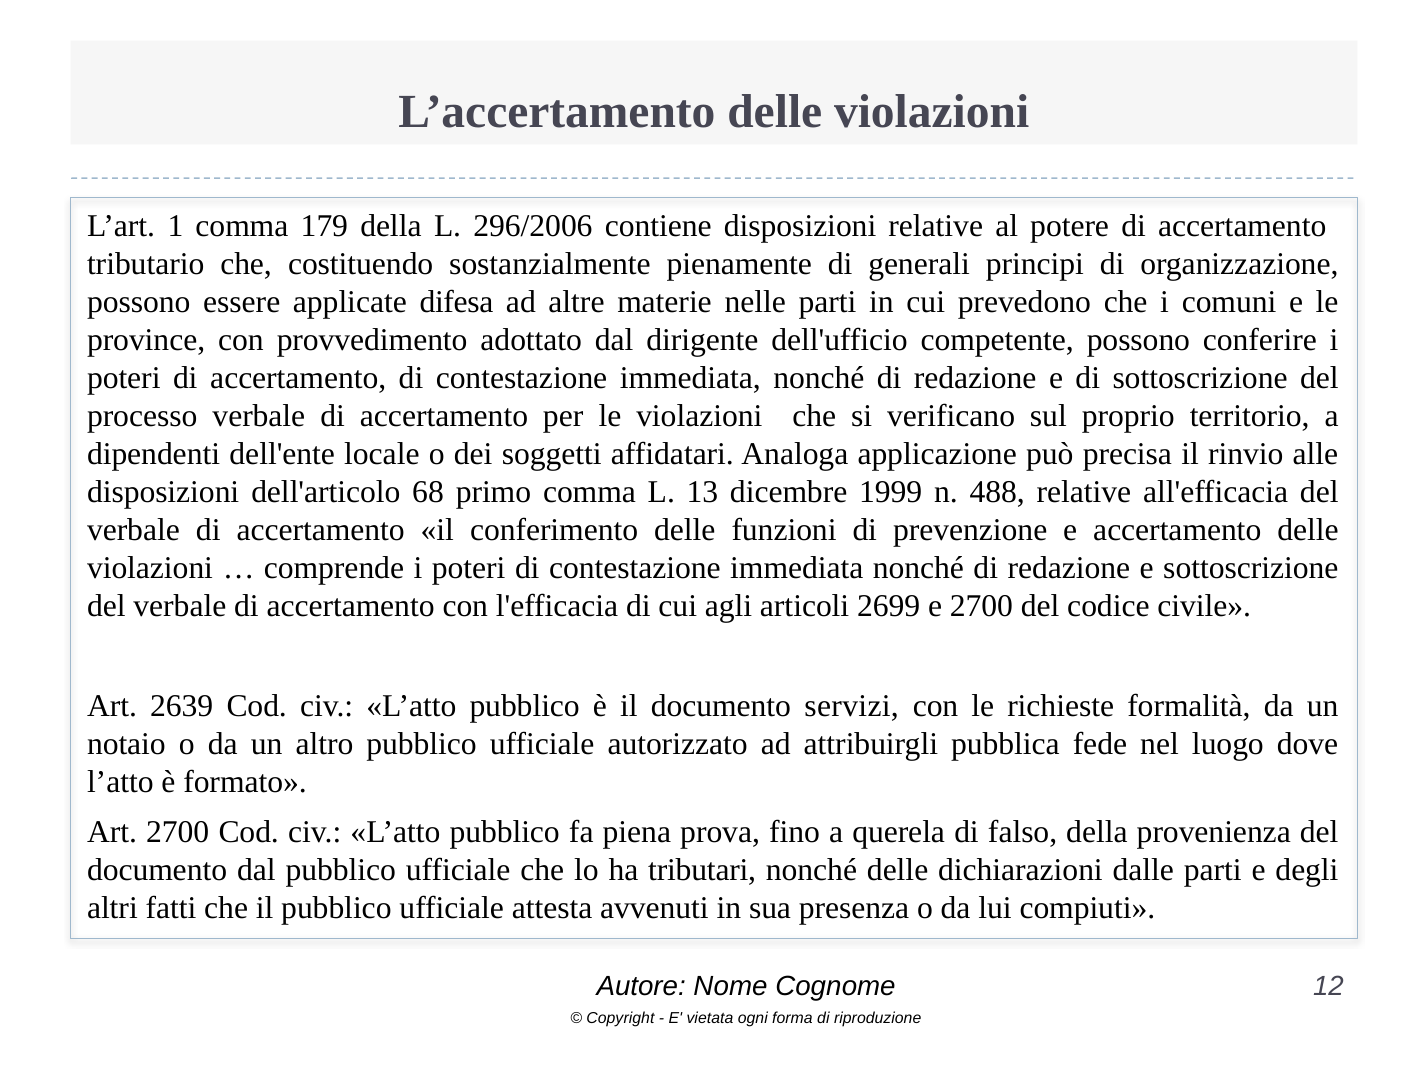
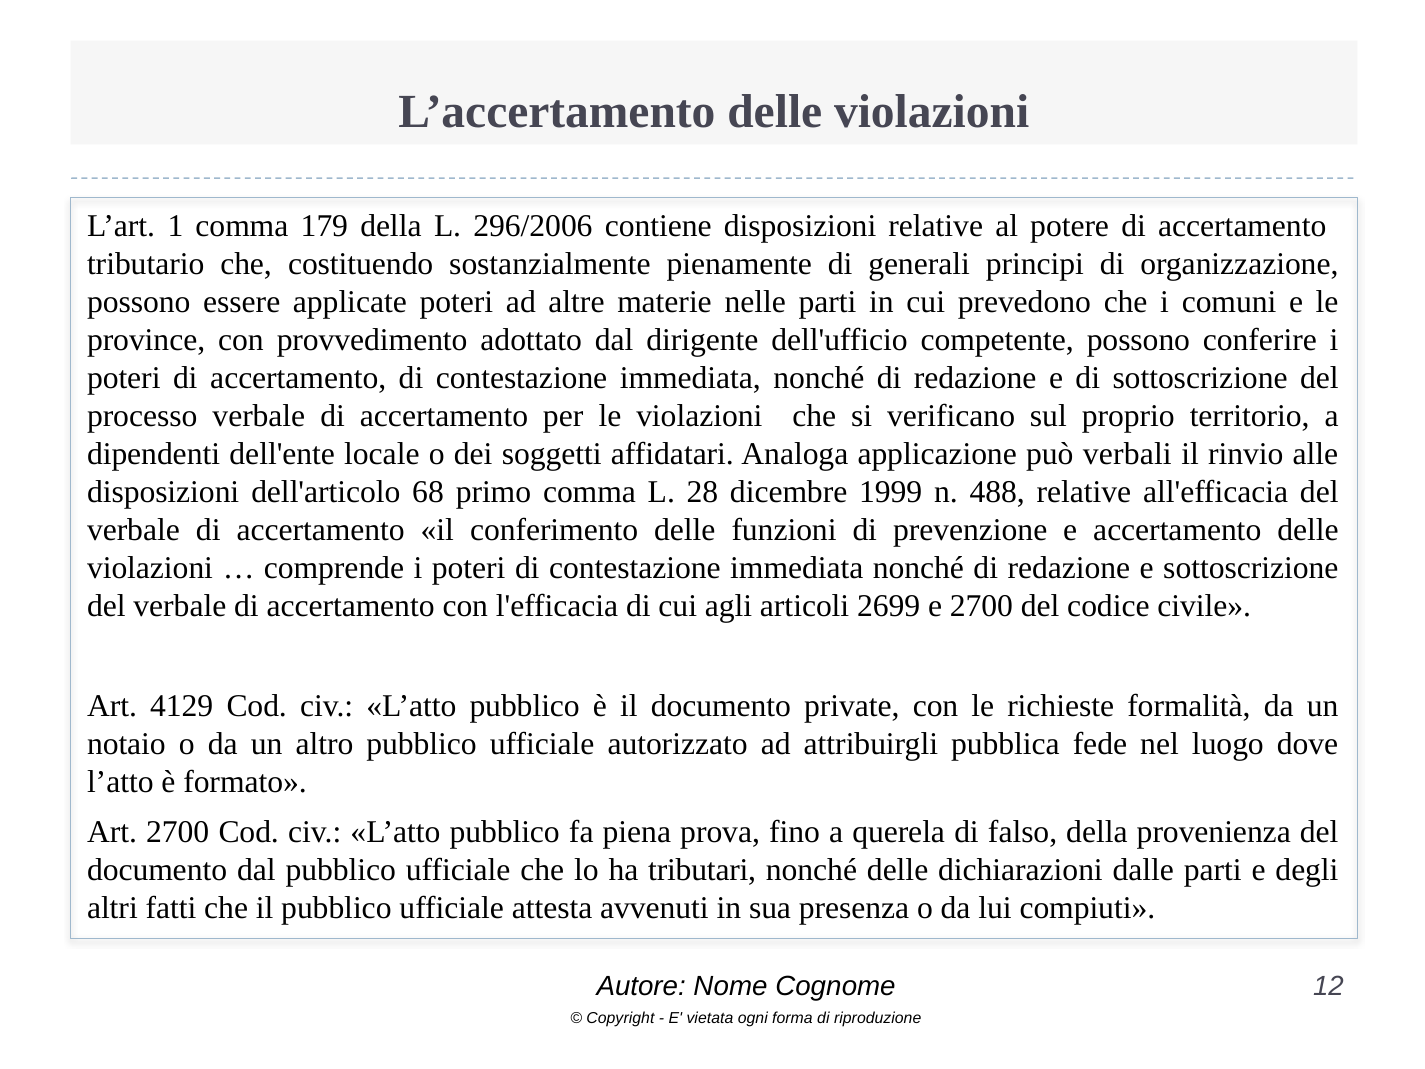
applicate difesa: difesa -> poteri
precisa: precisa -> verbali
13: 13 -> 28
2639: 2639 -> 4129
servizi: servizi -> private
